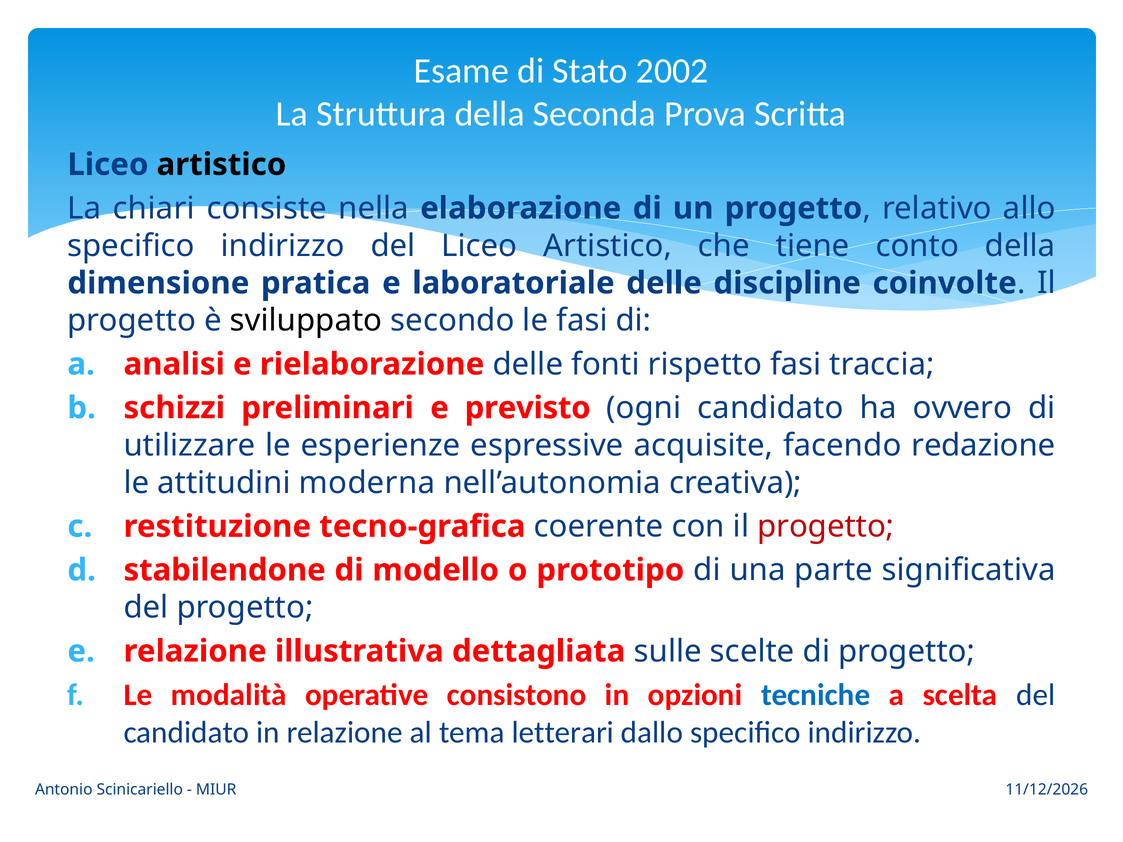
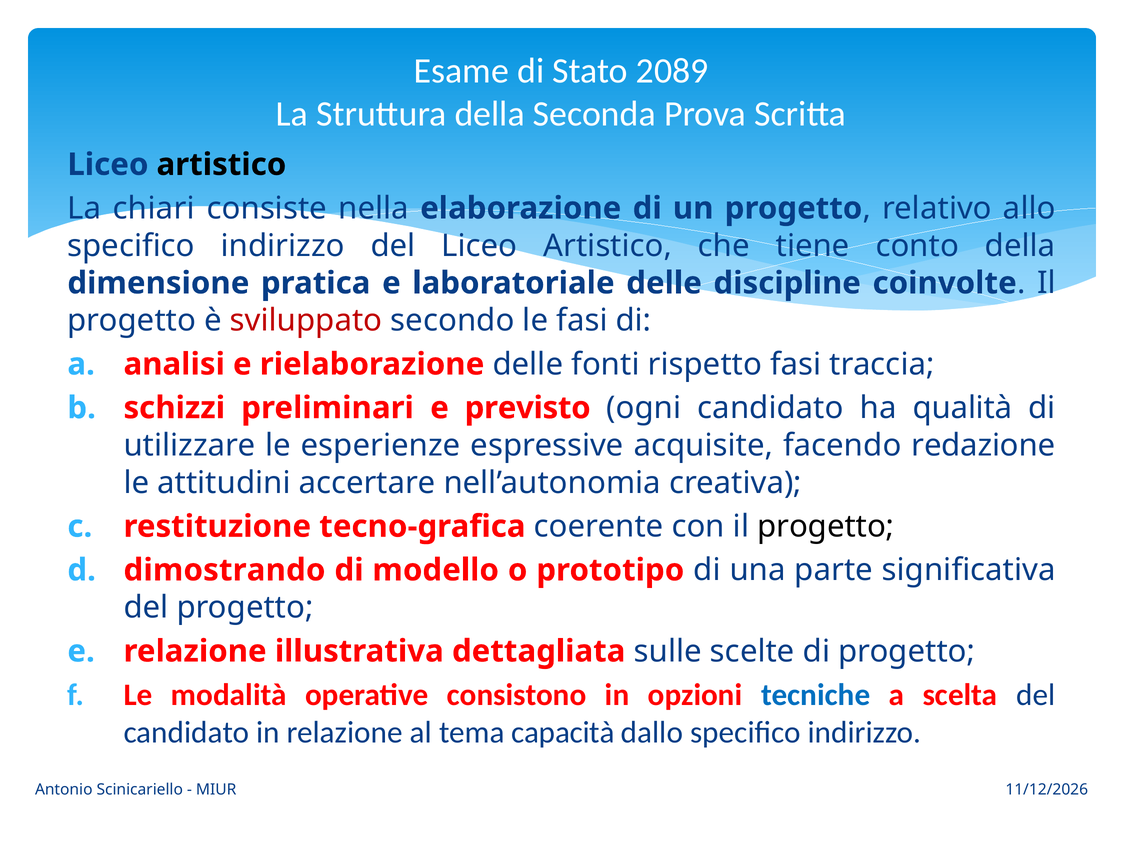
2002: 2002 -> 2089
sviluppato colour: black -> red
ovvero: ovvero -> qualità
moderna: moderna -> accertare
progetto at (826, 527) colour: red -> black
stabilendone: stabilendone -> dimostrando
letterari: letterari -> capacità
